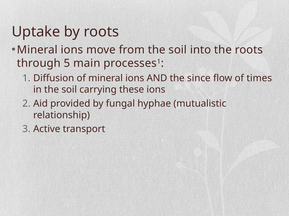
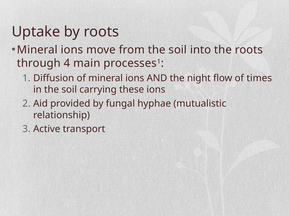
5: 5 -> 4
since: since -> night
